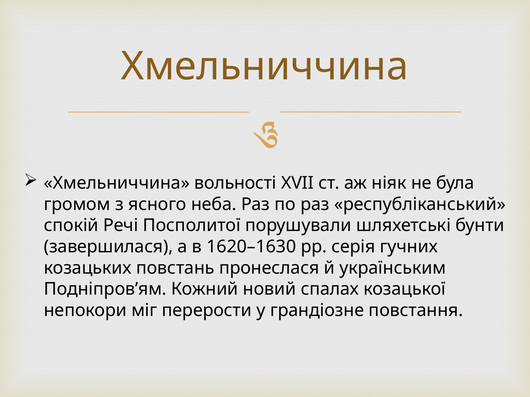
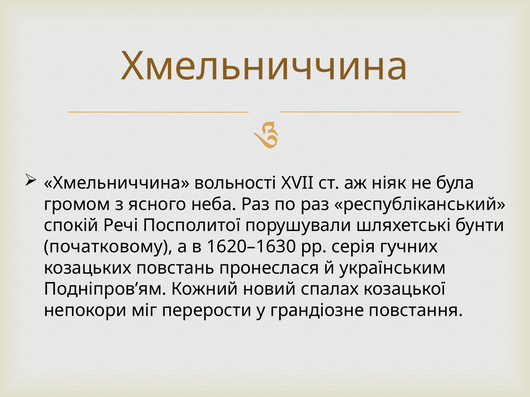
завершилася: завершилася -> початковому
